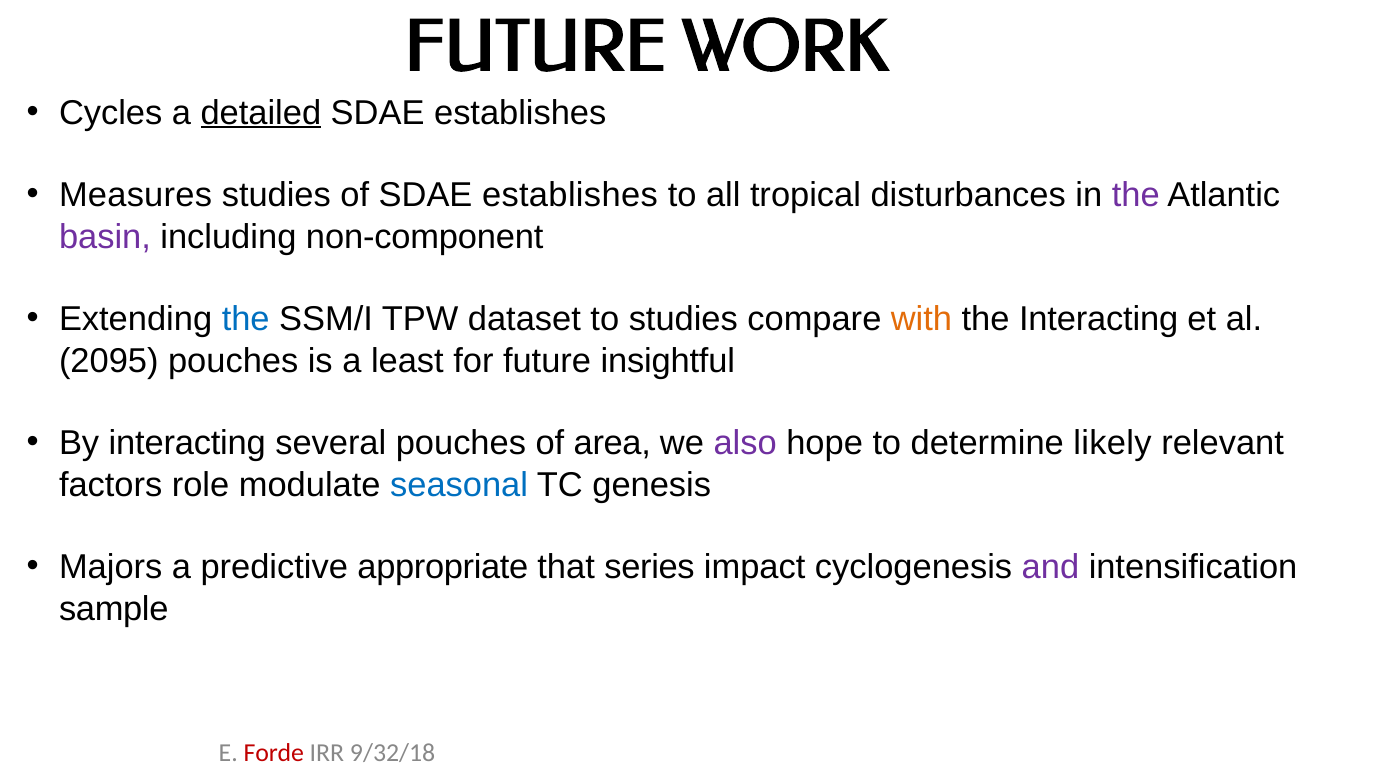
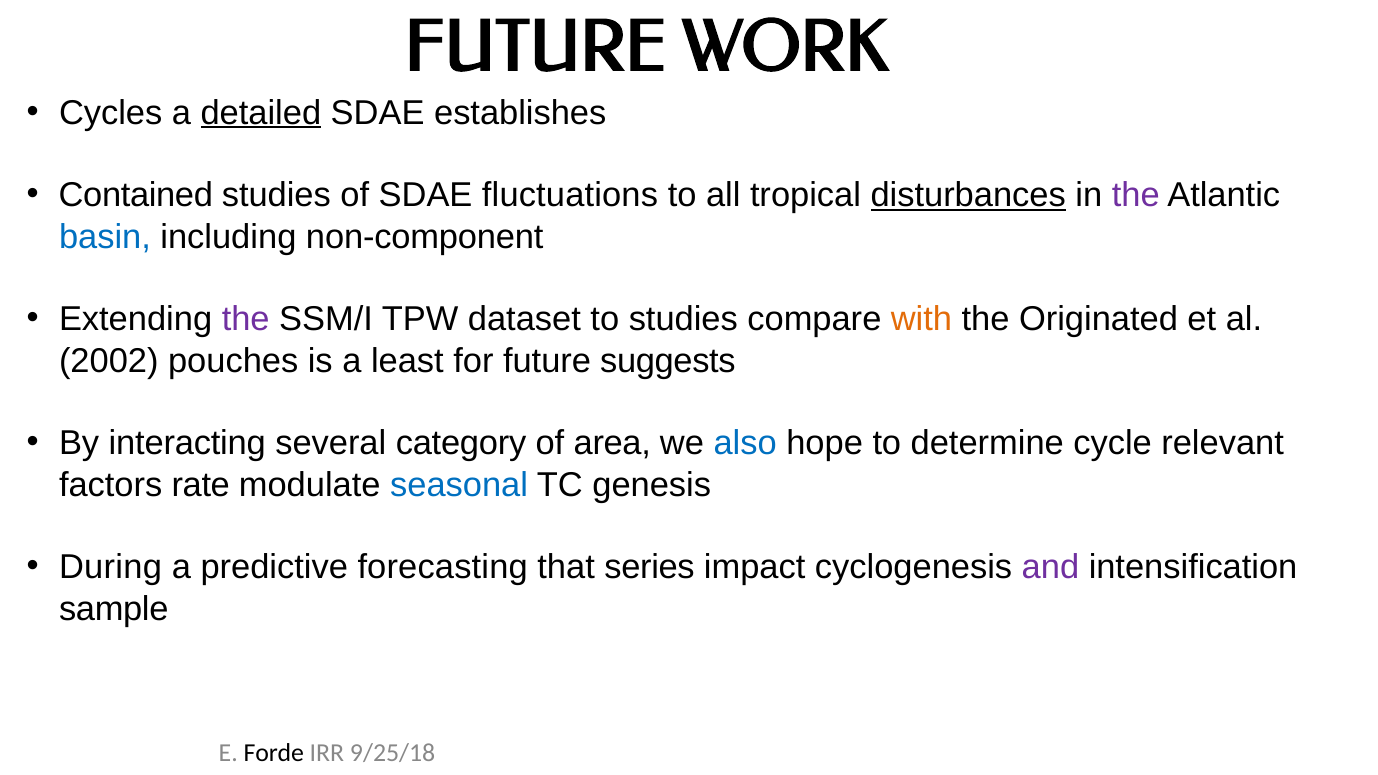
Measures: Measures -> Contained
of SDAE establishes: establishes -> fluctuations
disturbances underline: none -> present
basin colour: purple -> blue
the at (246, 319) colour: blue -> purple
the Interacting: Interacting -> Originated
2095: 2095 -> 2002
insightful: insightful -> suggests
several pouches: pouches -> category
also colour: purple -> blue
likely: likely -> cycle
role: role -> rate
Majors: Majors -> During
appropriate: appropriate -> forecasting
Forde colour: red -> black
9/32/18: 9/32/18 -> 9/25/18
